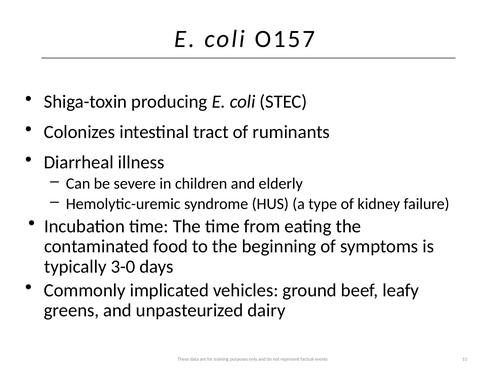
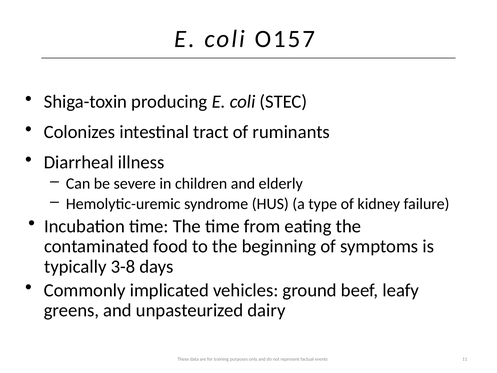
3-0: 3-0 -> 3-8
